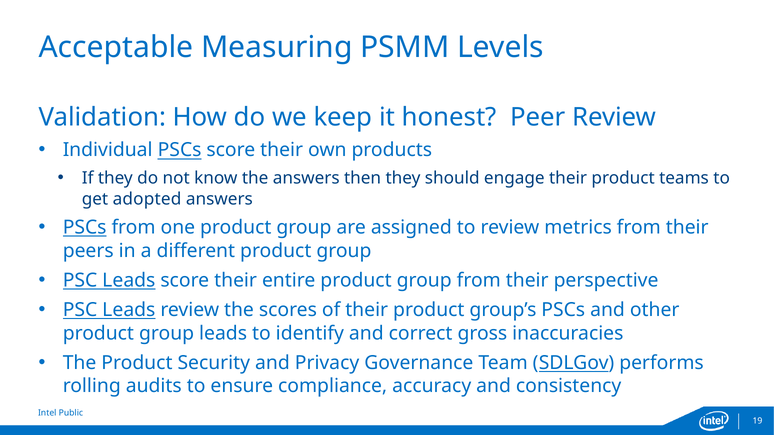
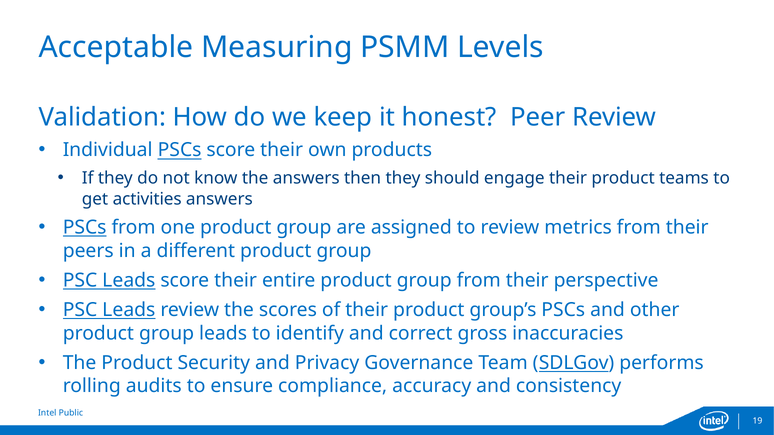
adopted: adopted -> activities
